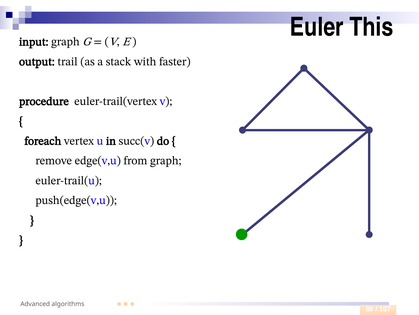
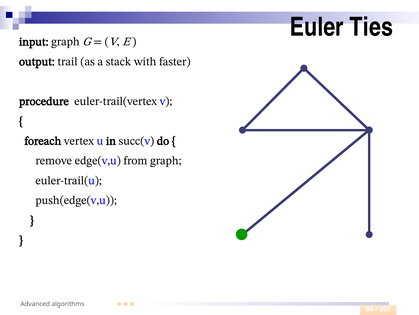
This: This -> Ties
